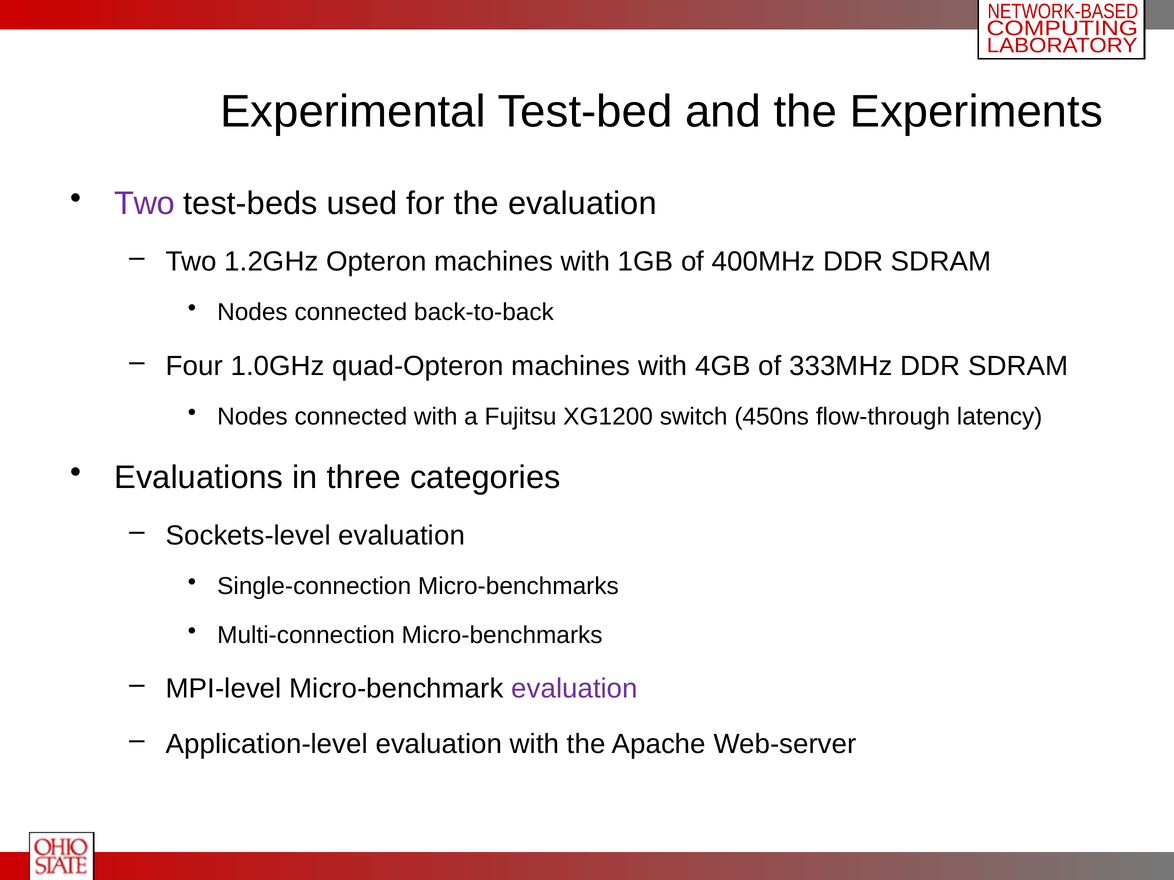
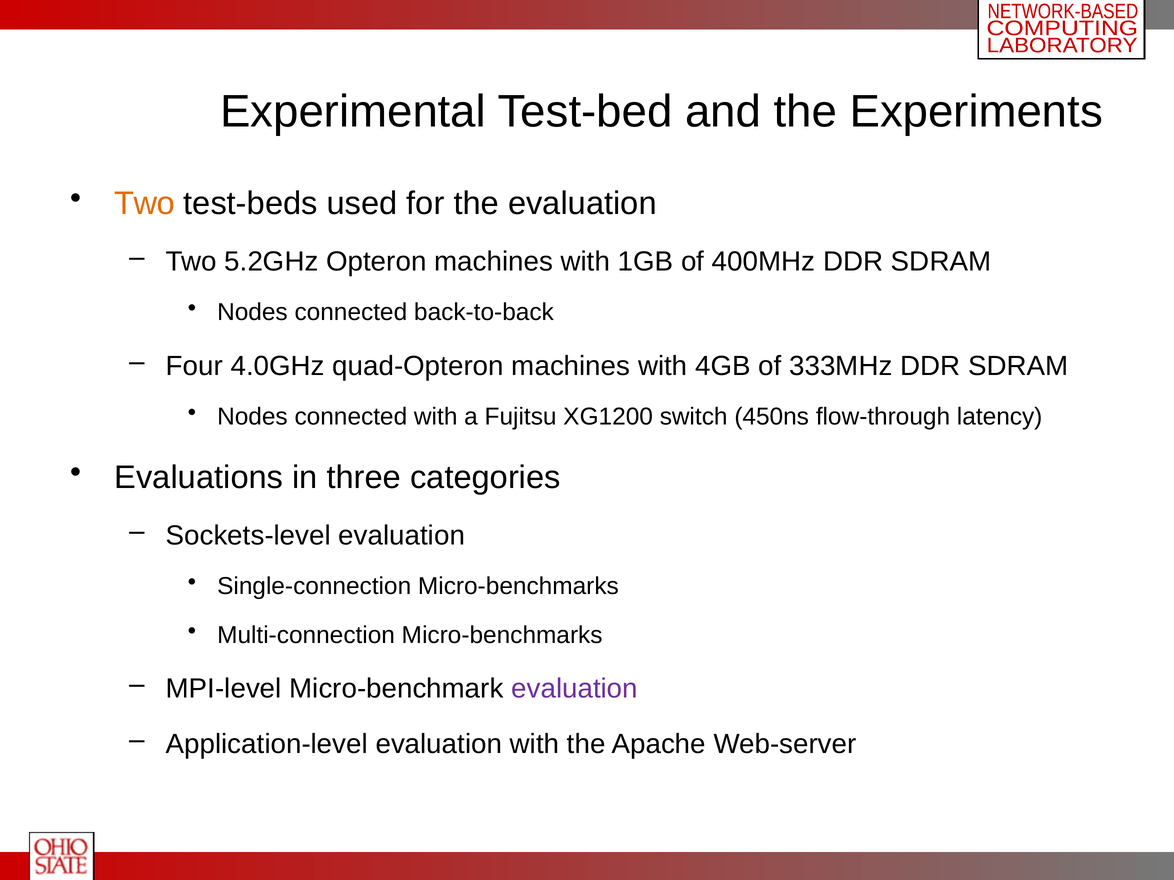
Two at (145, 204) colour: purple -> orange
1.2GHz: 1.2GHz -> 5.2GHz
1.0GHz: 1.0GHz -> 4.0GHz
